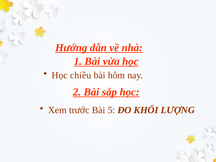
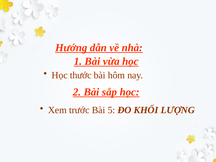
chiều: chiều -> thước
